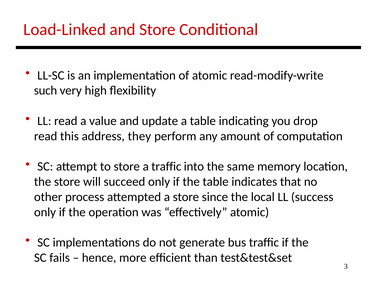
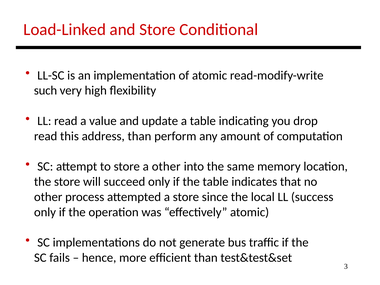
address they: they -> than
a traffic: traffic -> other
